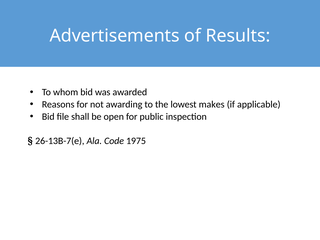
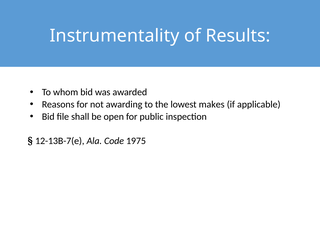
Advertisements: Advertisements -> Instrumentality
26-13B-7(e: 26-13B-7(e -> 12-13B-7(e
